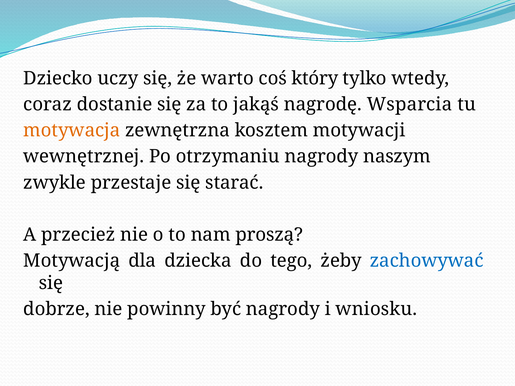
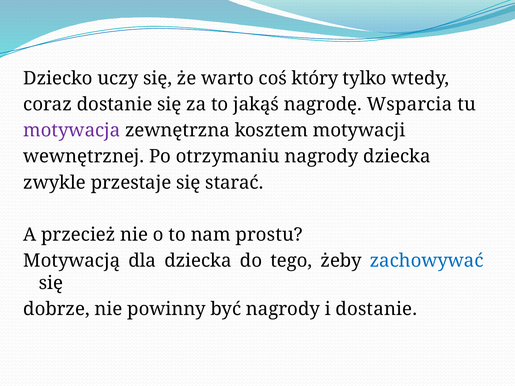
motywacja colour: orange -> purple
nagrody naszym: naszym -> dziecka
proszą: proszą -> prostu
i wniosku: wniosku -> dostanie
